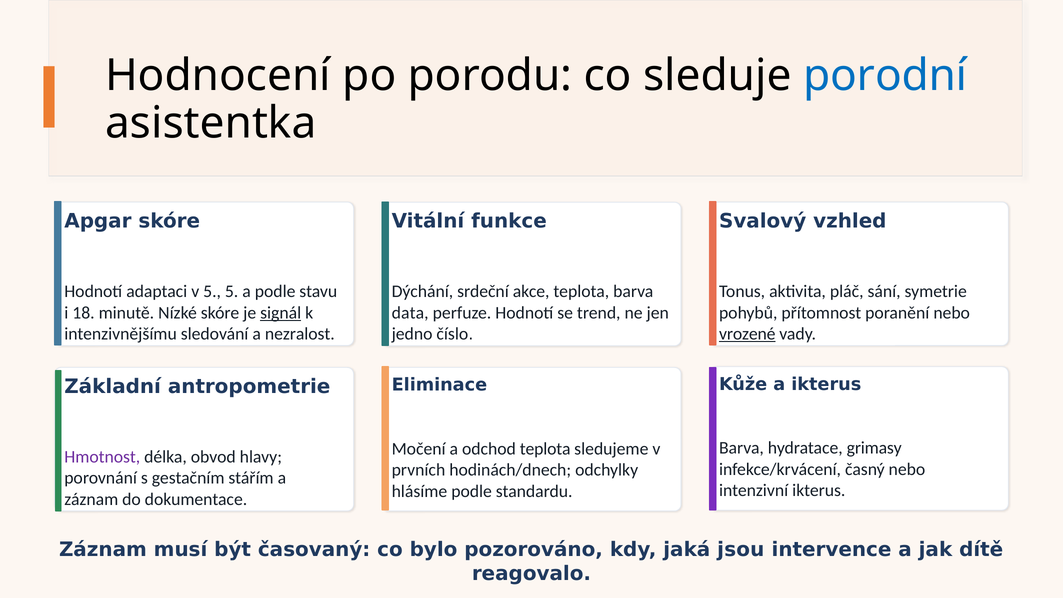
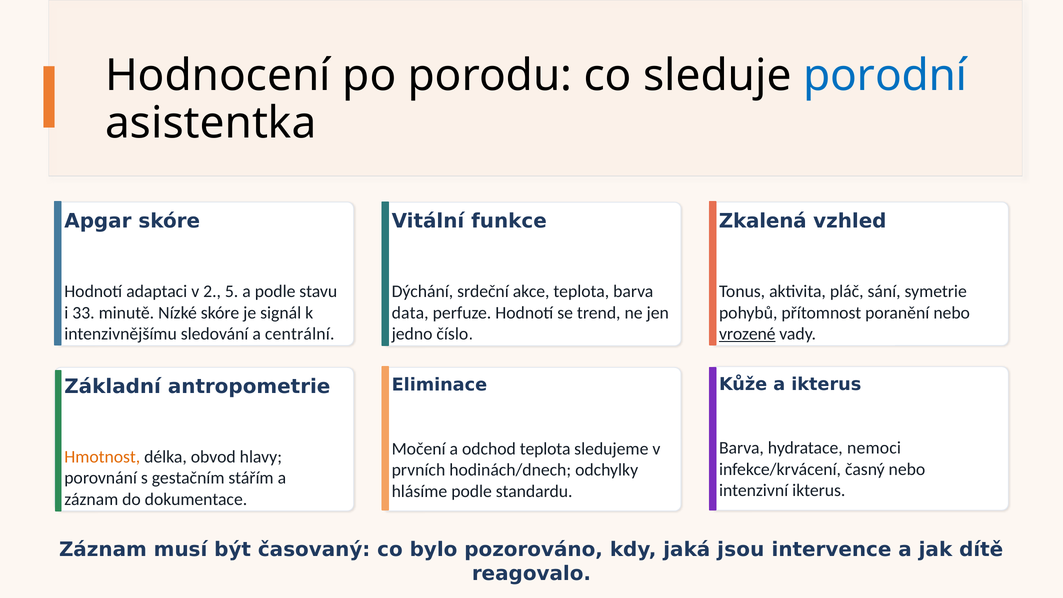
Svalový: Svalový -> Zkalená
v 5: 5 -> 2
18: 18 -> 33
signál underline: present -> none
nezralost: nezralost -> centrální
grimasy: grimasy -> nemoci
Hmotnost colour: purple -> orange
